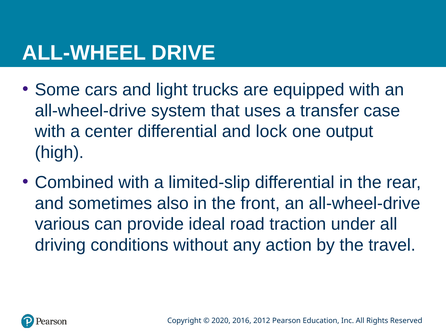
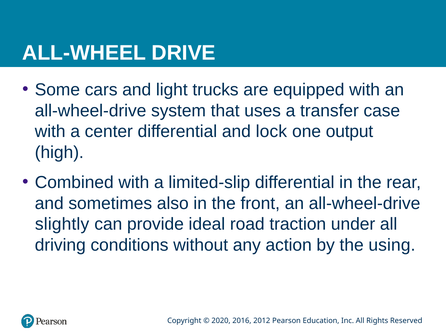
various: various -> slightly
travel: travel -> using
